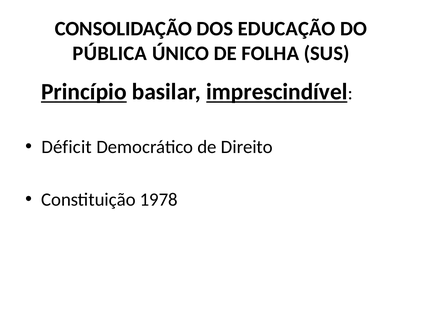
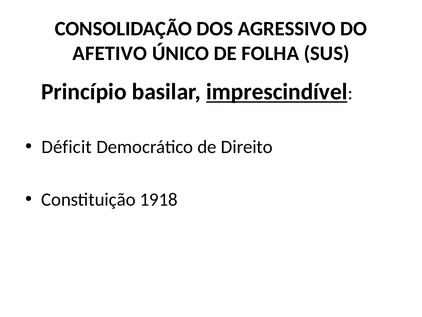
EDUCAÇÃO: EDUCAÇÃO -> AGRESSIVO
PÚBLICA: PÚBLICA -> AFETIVO
Princípio underline: present -> none
1978: 1978 -> 1918
